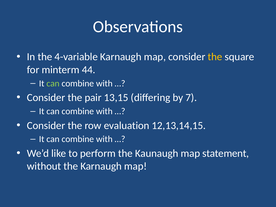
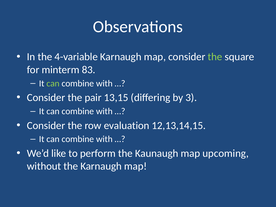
the at (215, 57) colour: yellow -> light green
44: 44 -> 83
7: 7 -> 3
statement: statement -> upcoming
